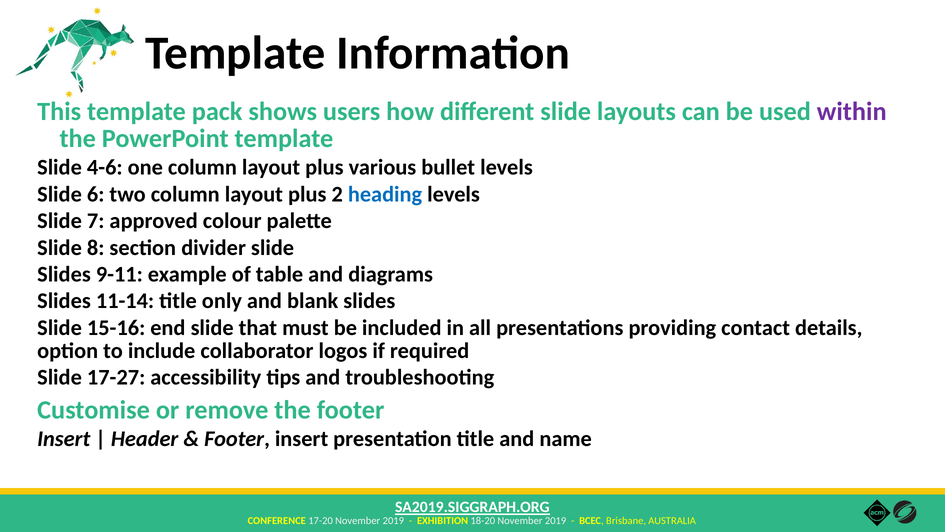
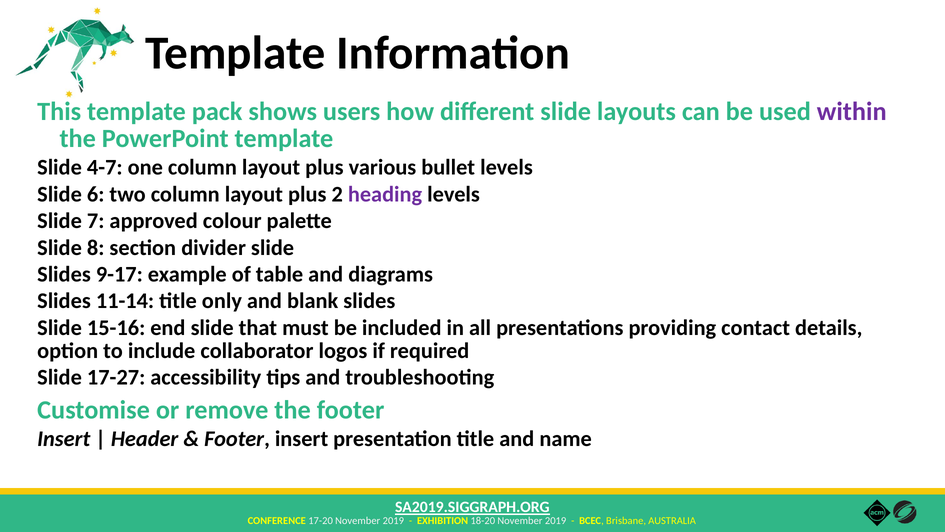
4-6: 4-6 -> 4-7
heading colour: blue -> purple
9-11: 9-11 -> 9-17
